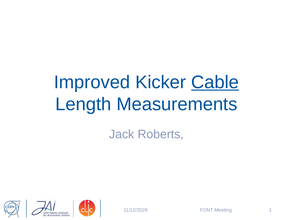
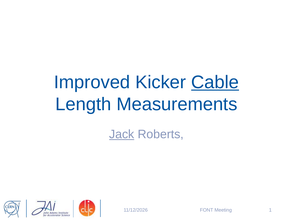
Jack underline: none -> present
